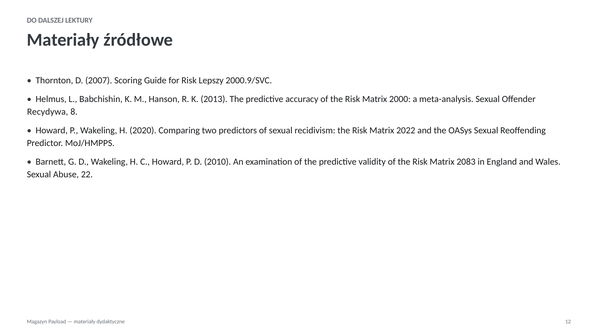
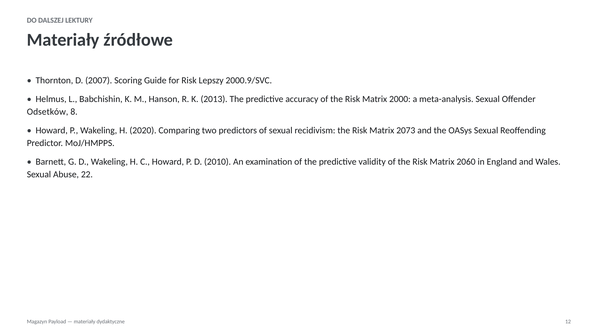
Recydywa: Recydywa -> Odsetków
2022: 2022 -> 2073
2083: 2083 -> 2060
